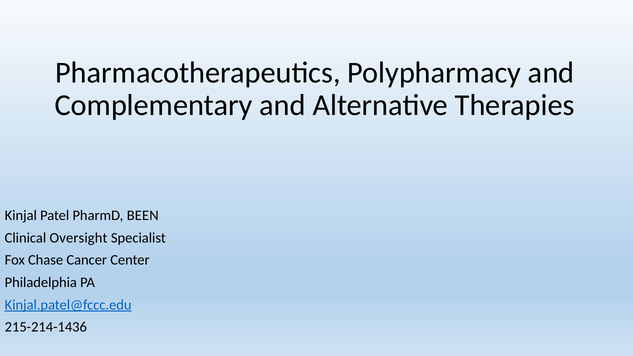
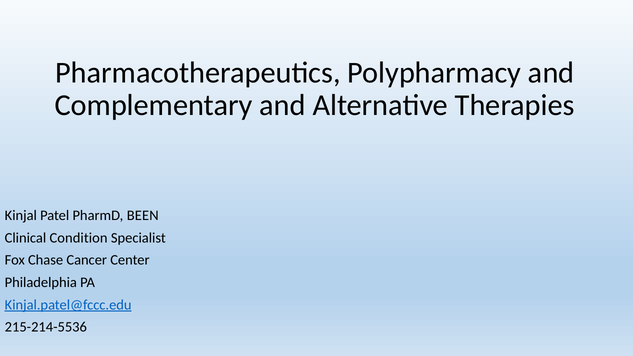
Oversight: Oversight -> Condition
215-214-1436: 215-214-1436 -> 215-214-5536
